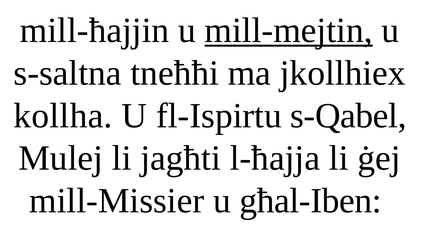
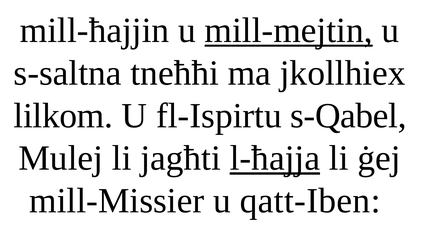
kollha: kollha -> lilkom
l-ħajja underline: none -> present
għal-Iben: għal-Iben -> qatt-Iben
